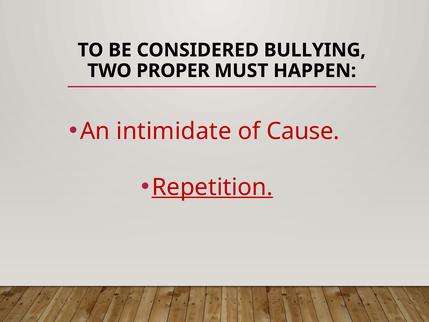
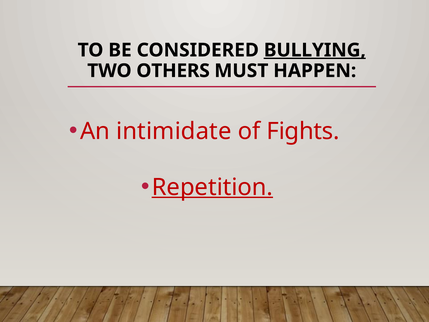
BULLYING underline: none -> present
PROPER: PROPER -> OTHERS
Cause: Cause -> Fights
